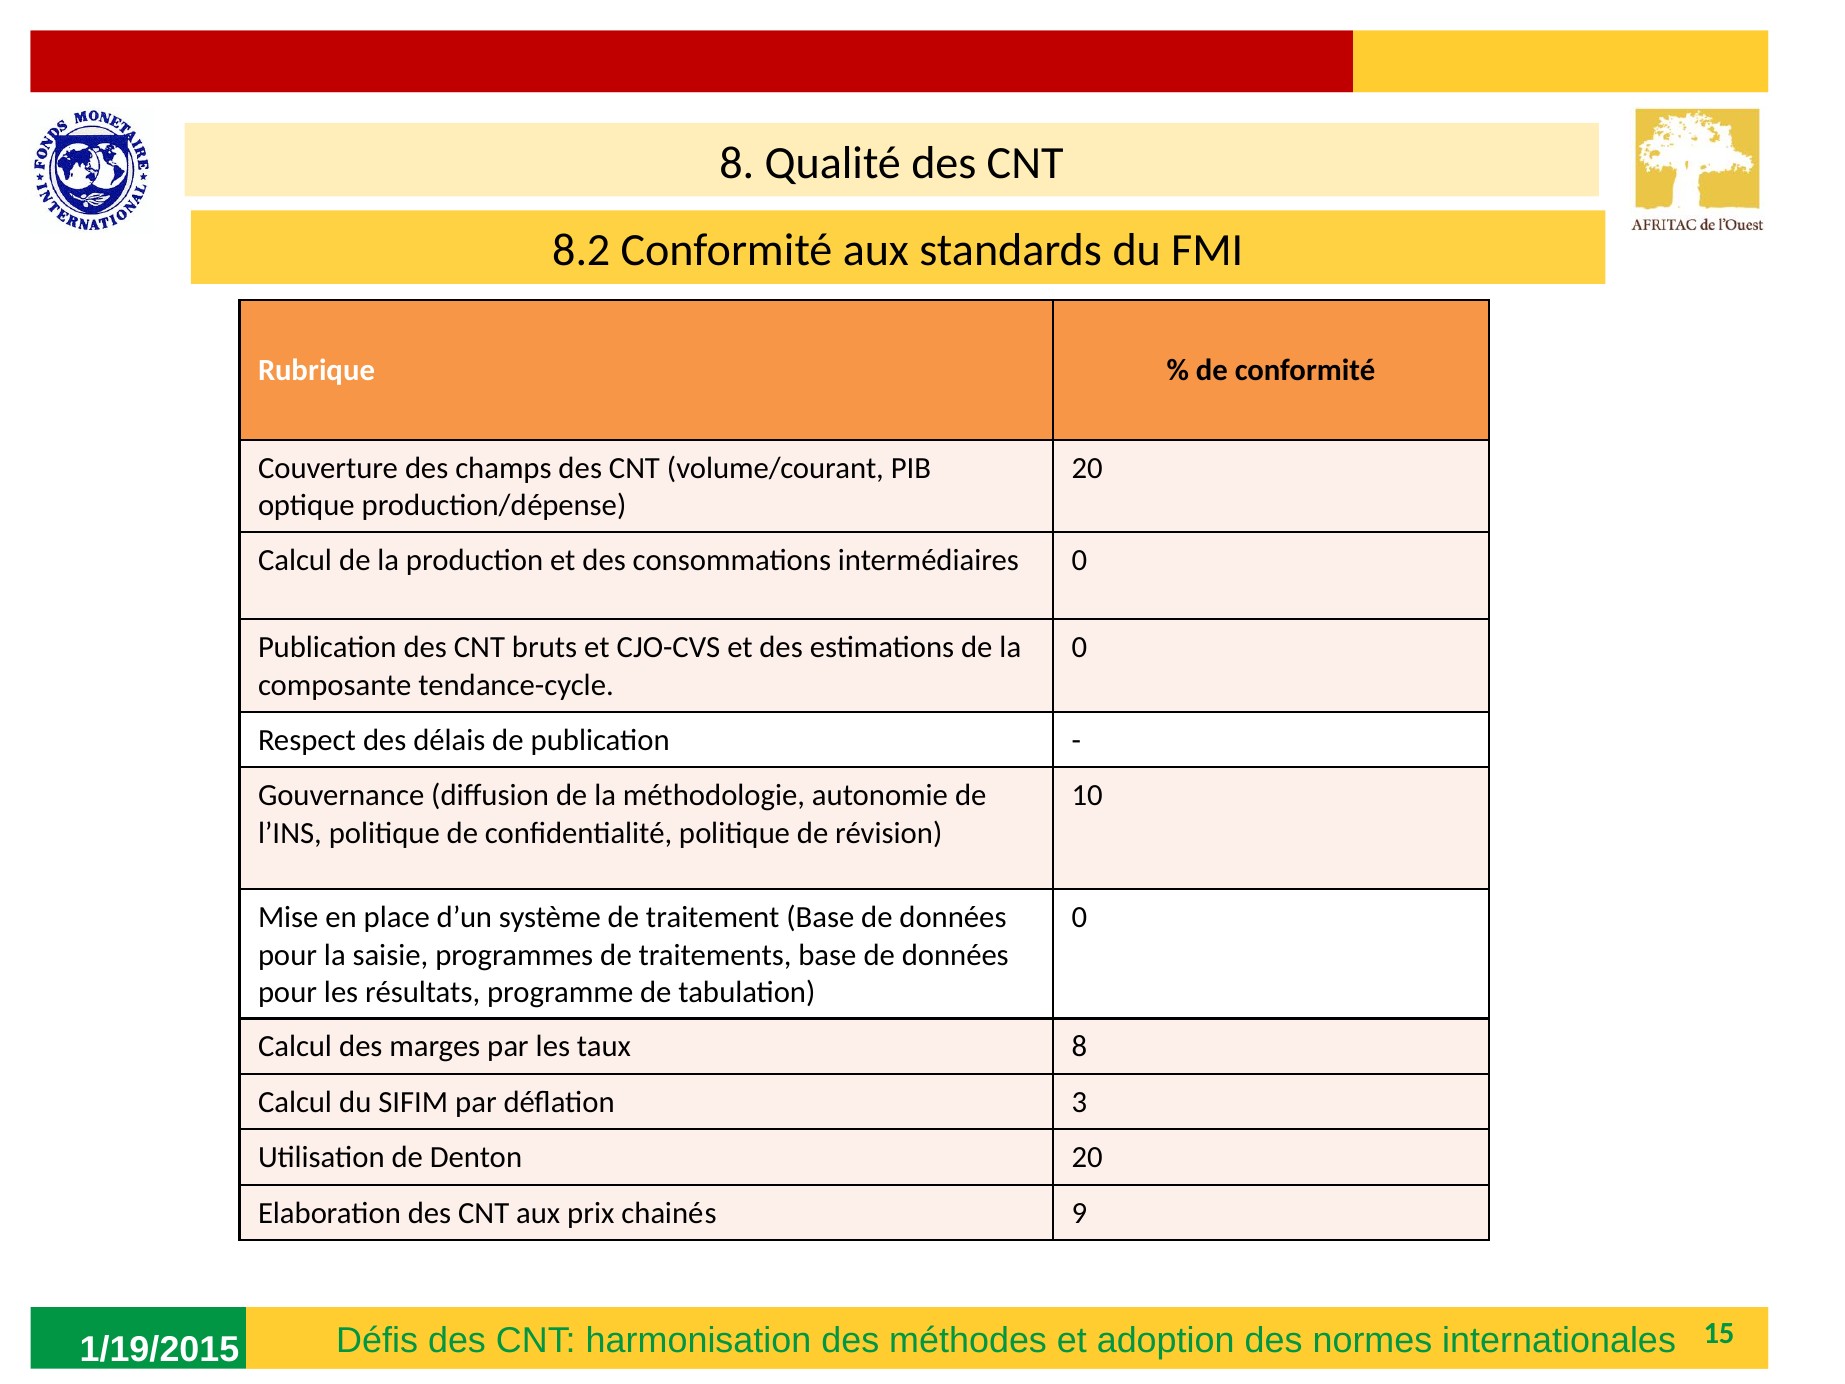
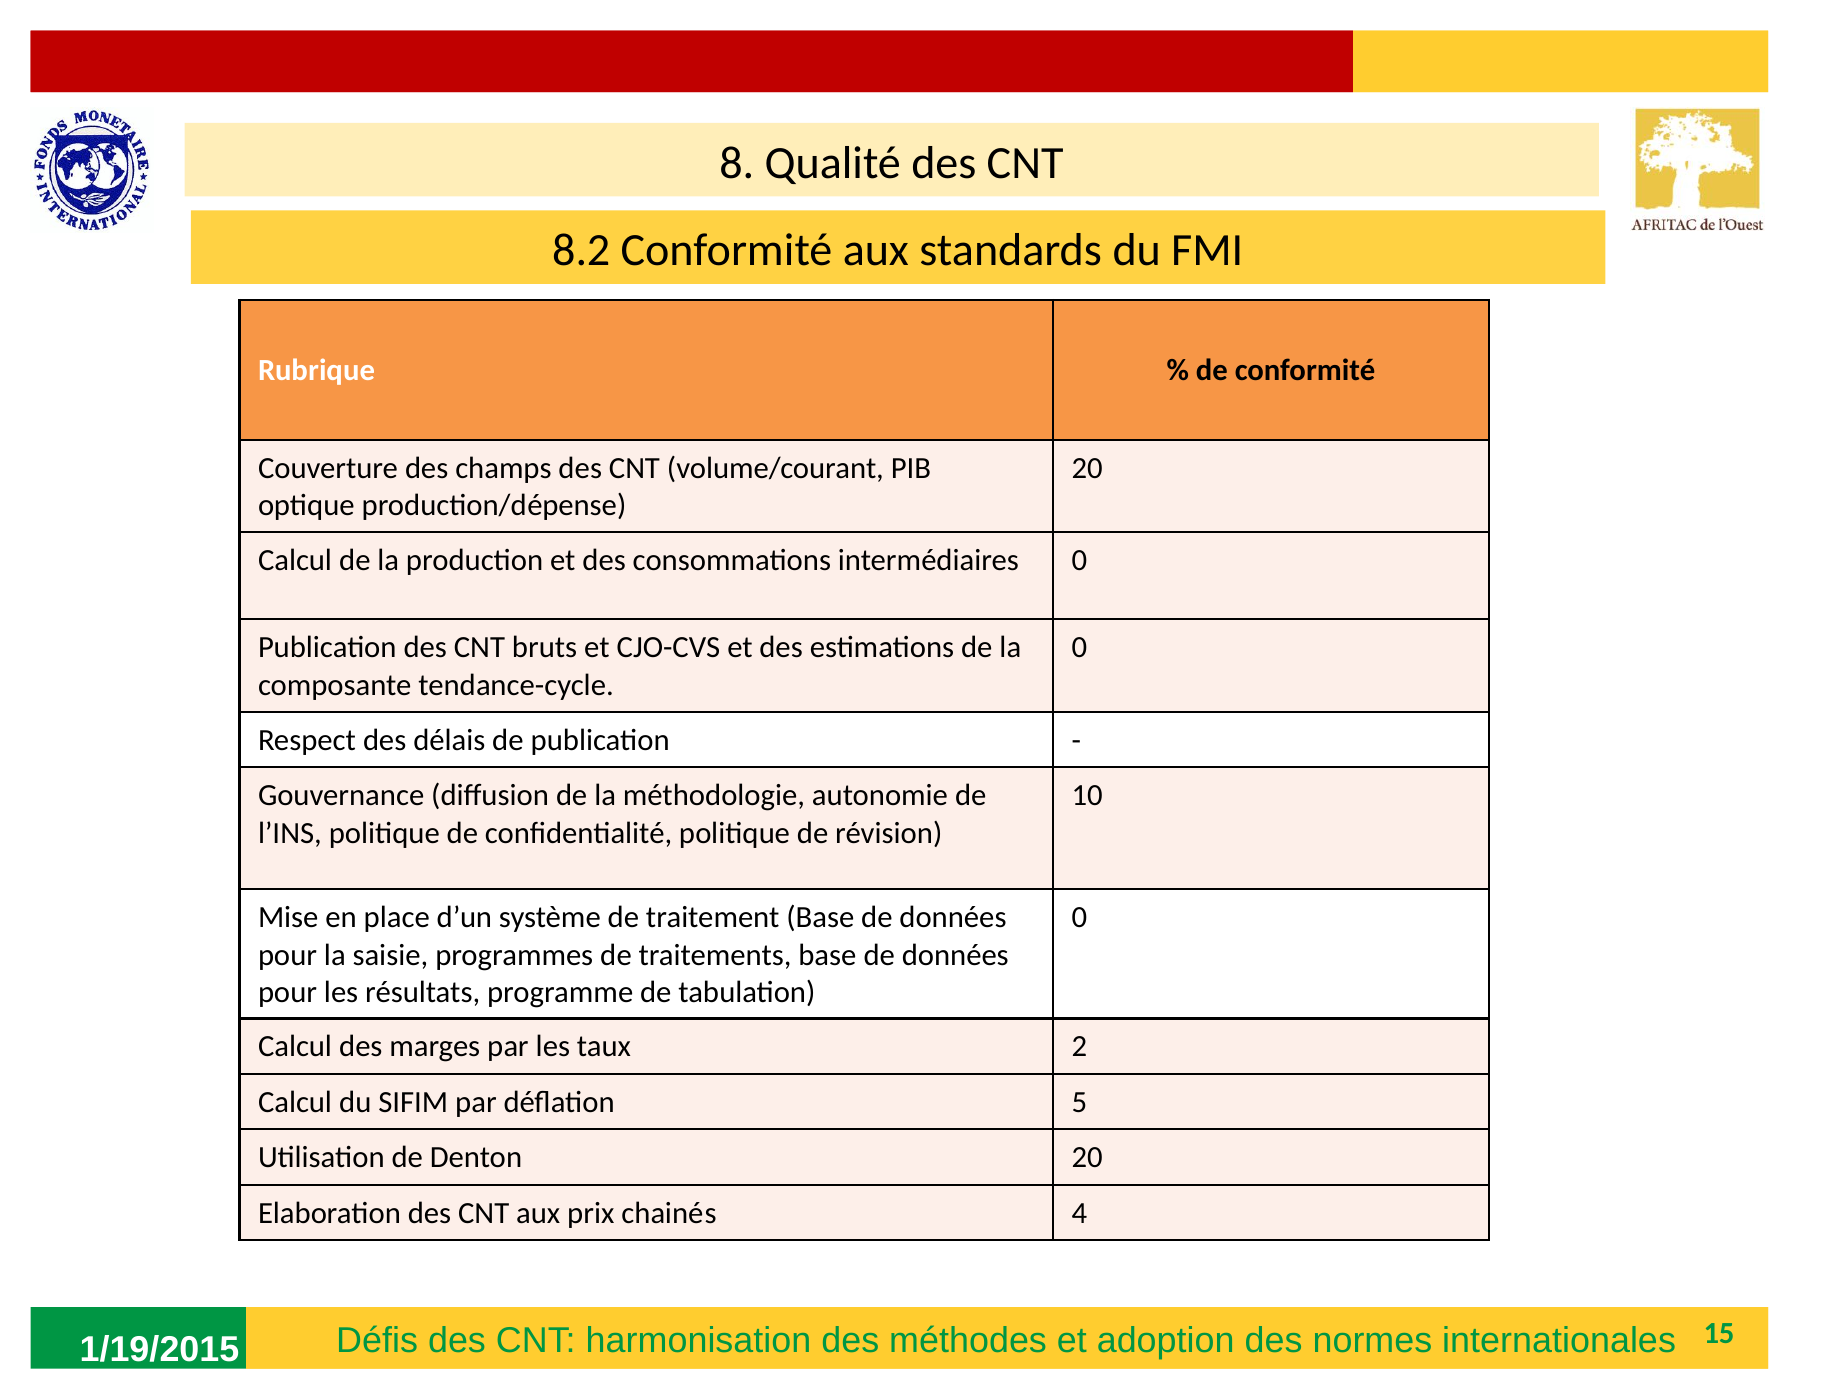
taux 8: 8 -> 2
3: 3 -> 5
9: 9 -> 4
